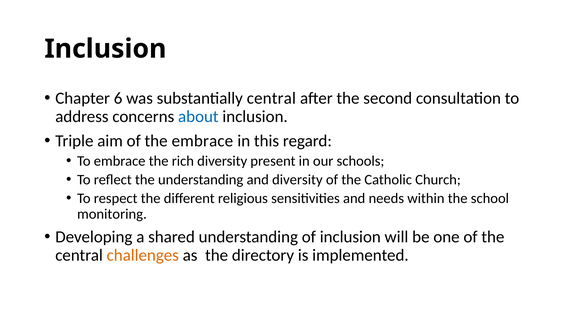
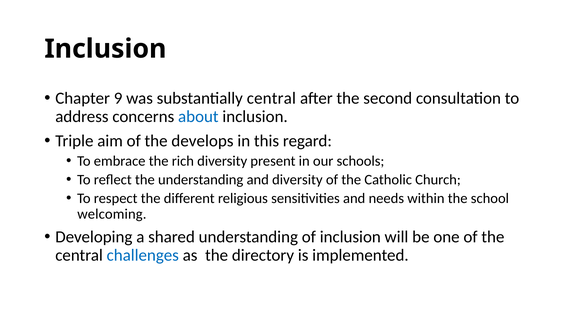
6: 6 -> 9
the embrace: embrace -> develops
monitoring: monitoring -> welcoming
challenges colour: orange -> blue
